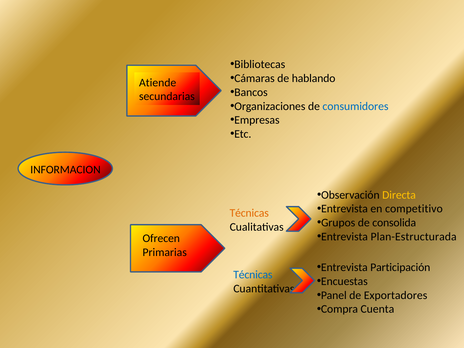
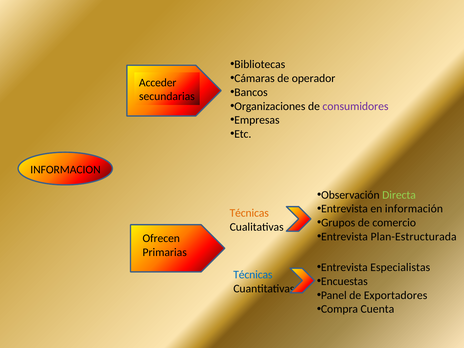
hablando: hablando -> operador
Atiende: Atiende -> Acceder
consumidores colour: blue -> purple
Directa colour: yellow -> light green
competitivo: competitivo -> información
consolida: consolida -> comercio
Participación: Participación -> Especialistas
